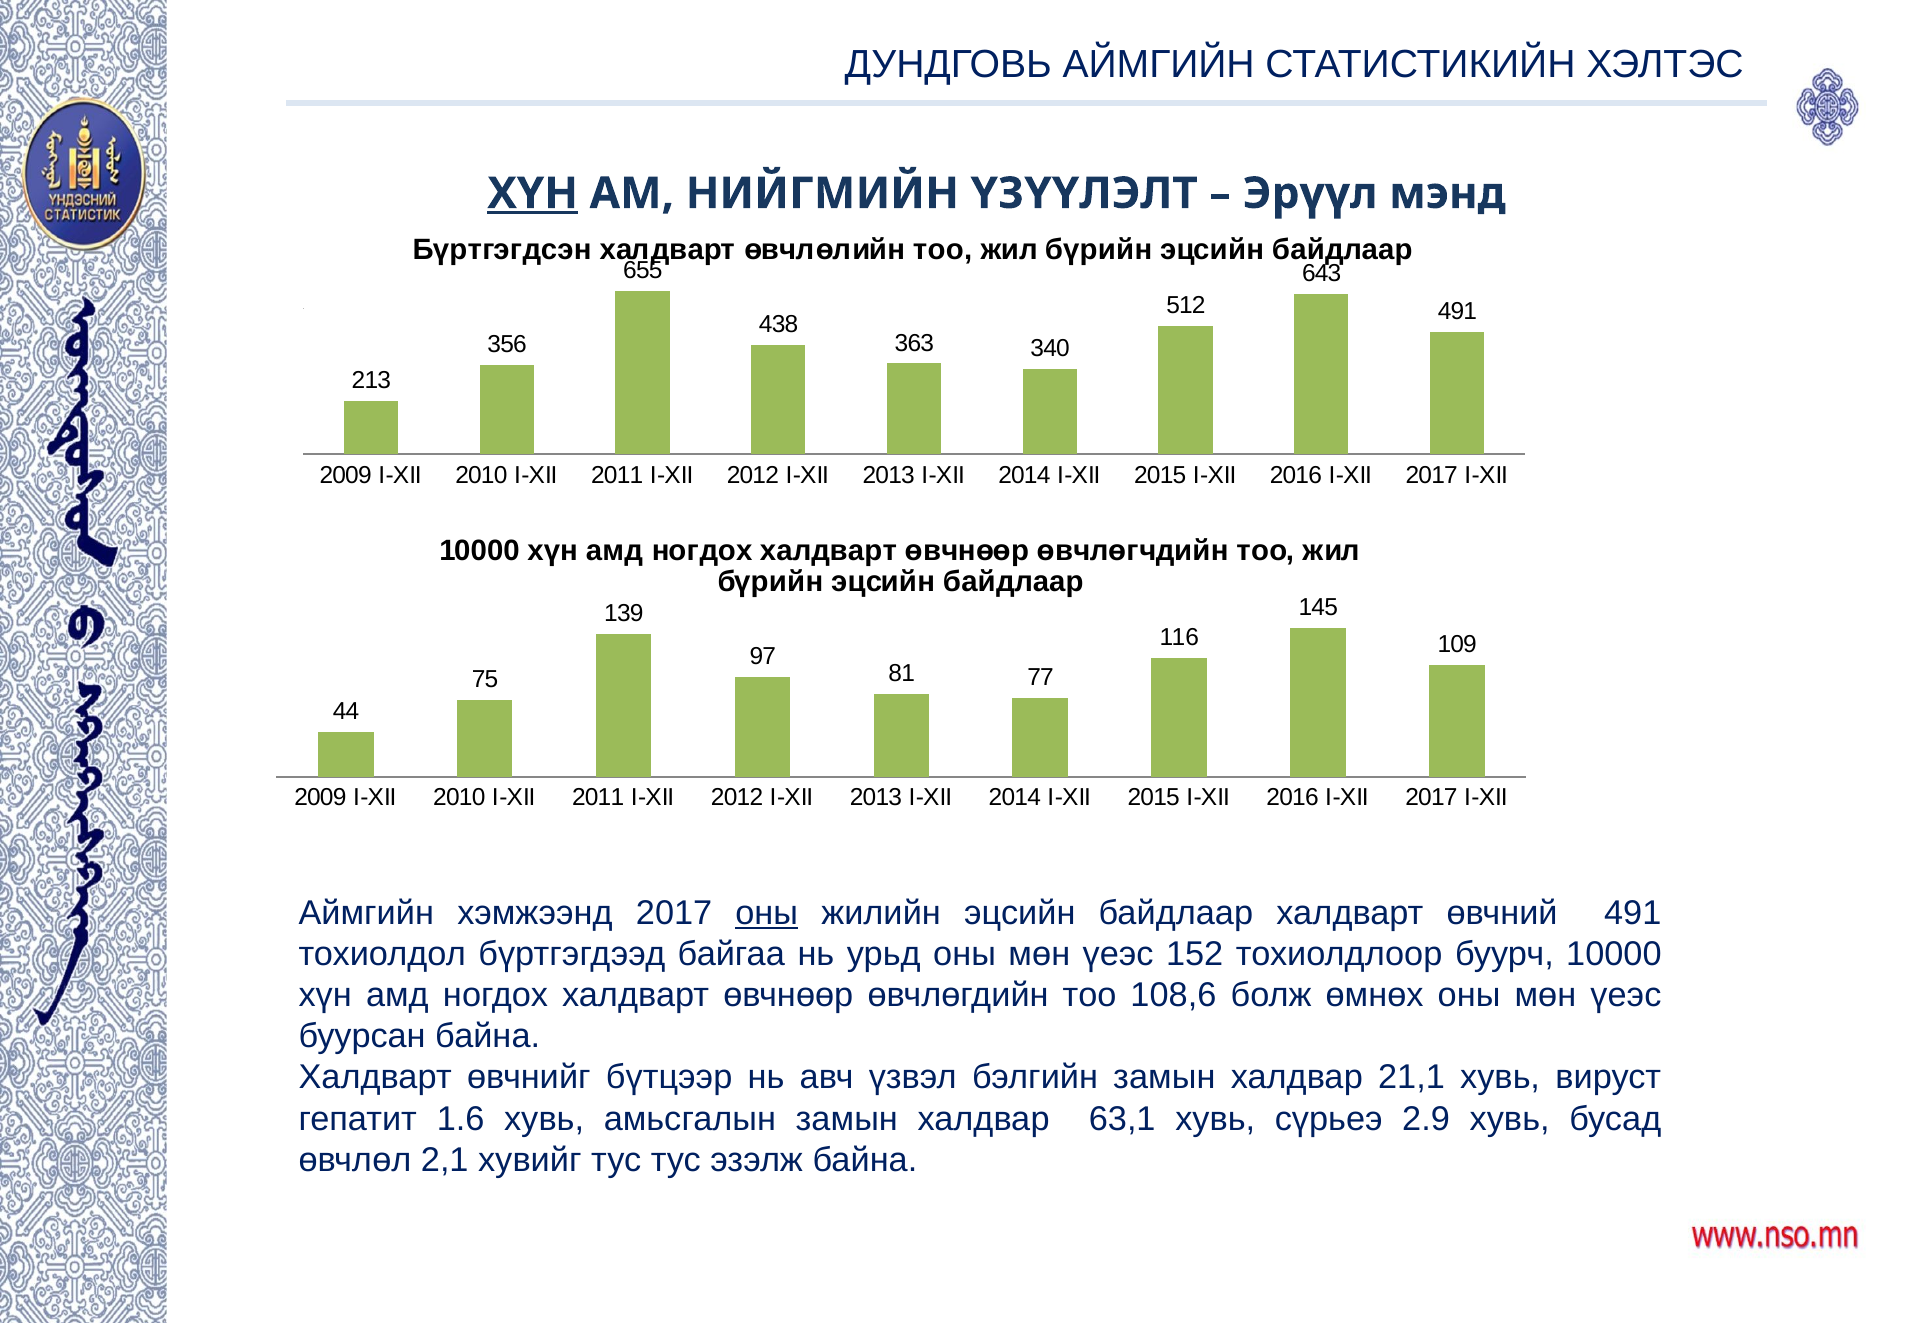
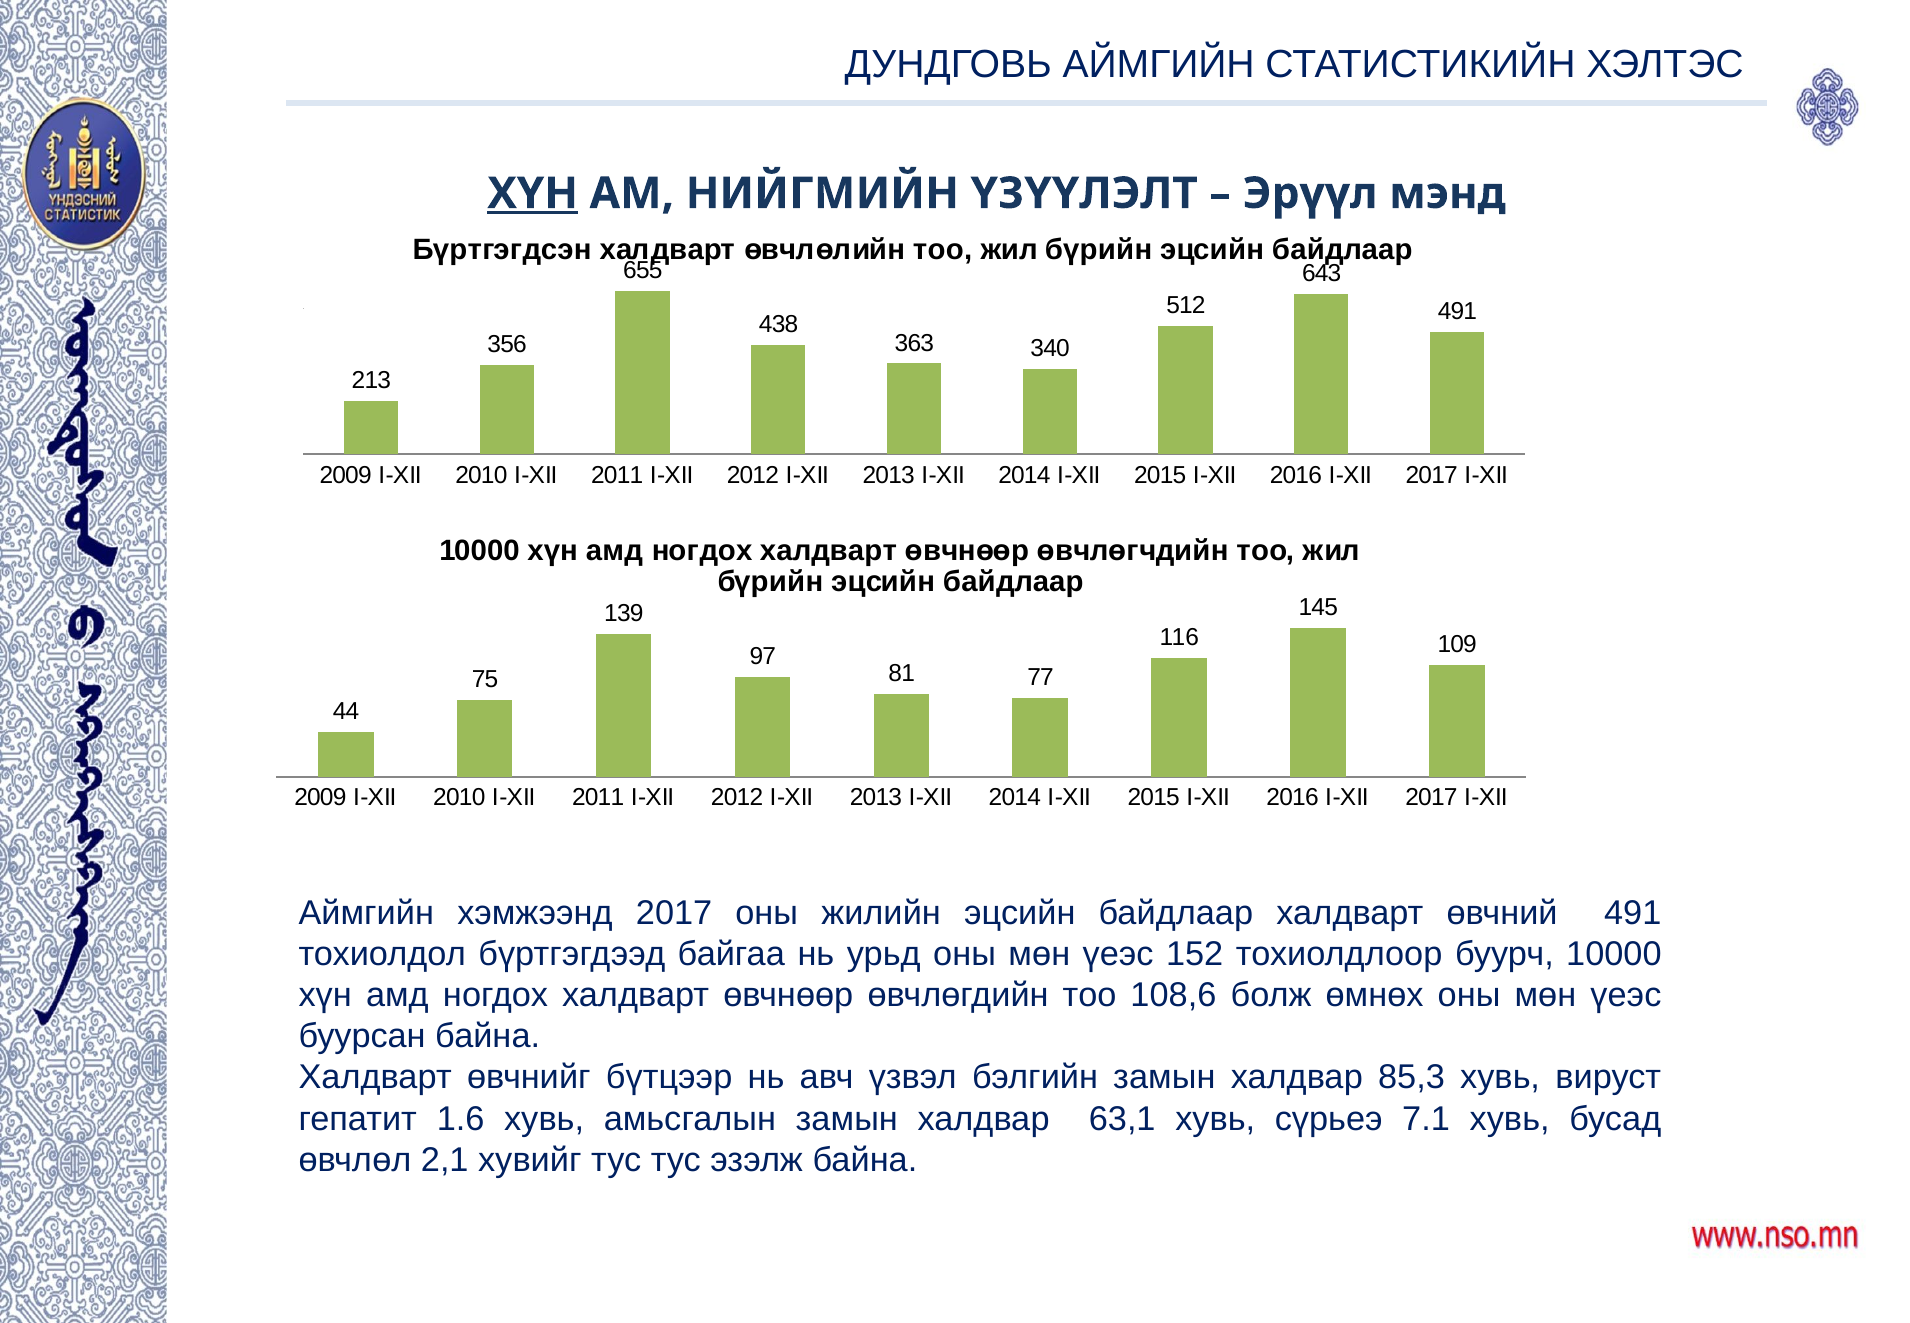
оны at (767, 912) underline: present -> none
21,1: 21,1 -> 85,3
2.9: 2.9 -> 7.1
